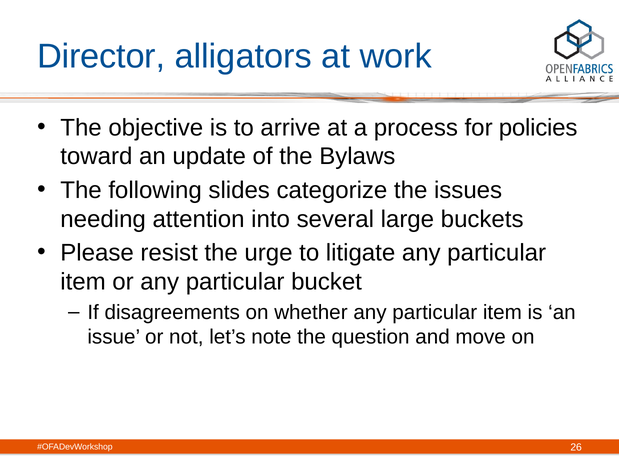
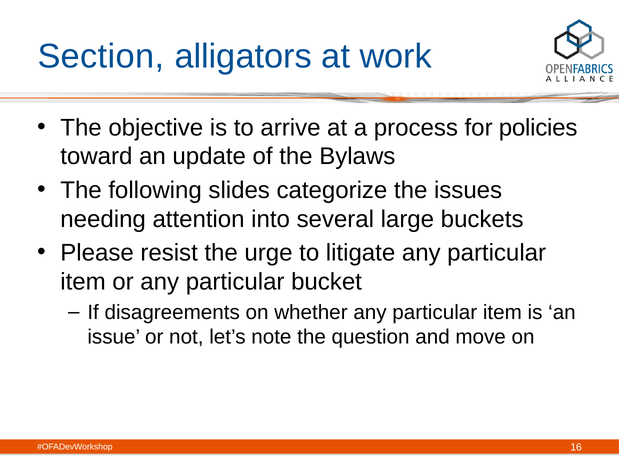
Director: Director -> Section
26: 26 -> 16
